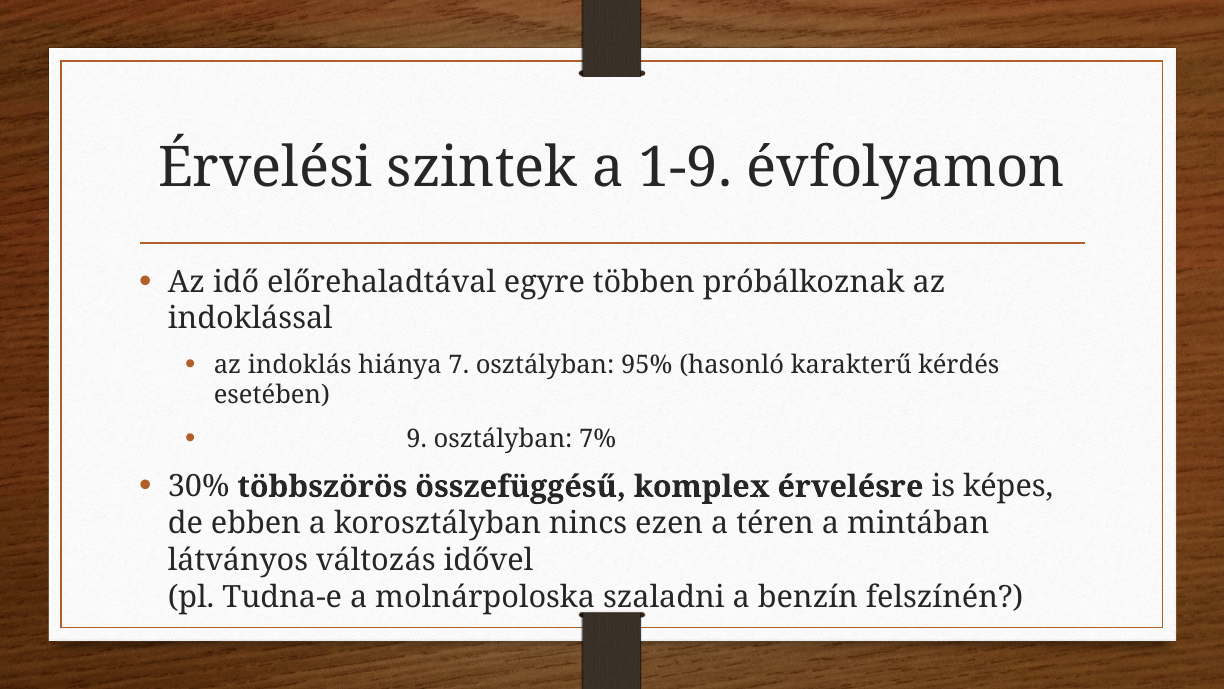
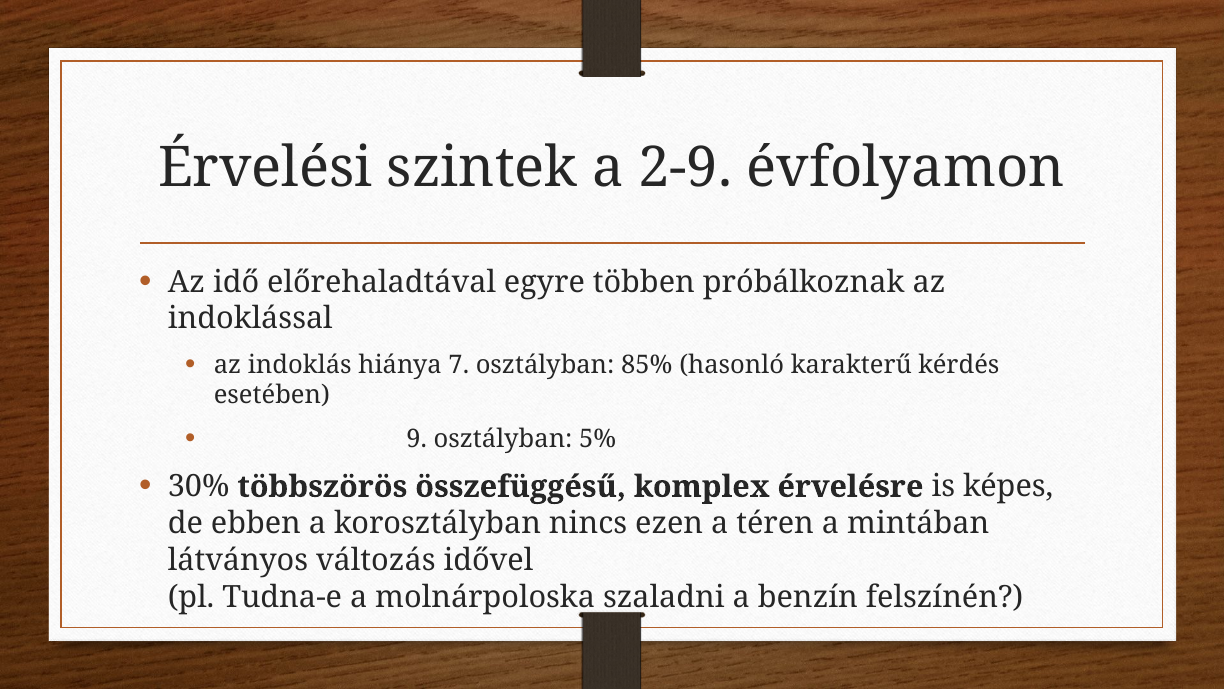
1-9: 1-9 -> 2-9
95%: 95% -> 85%
7%: 7% -> 5%
